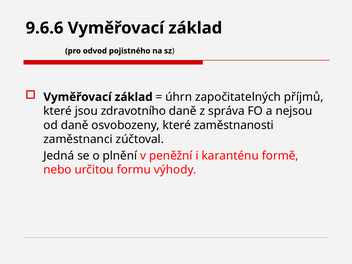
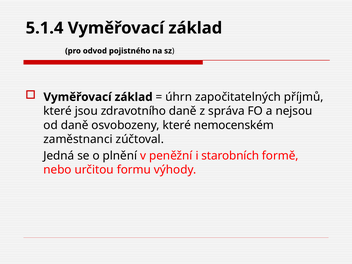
9.6.6: 9.6.6 -> 5.1.4
zaměstnanosti: zaměstnanosti -> nemocenském
karanténu: karanténu -> starobních
